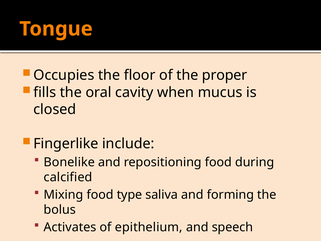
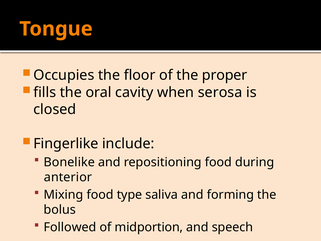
mucus: mucus -> serosa
calcified: calcified -> anterior
Activates: Activates -> Followed
epithelium: epithelium -> midportion
